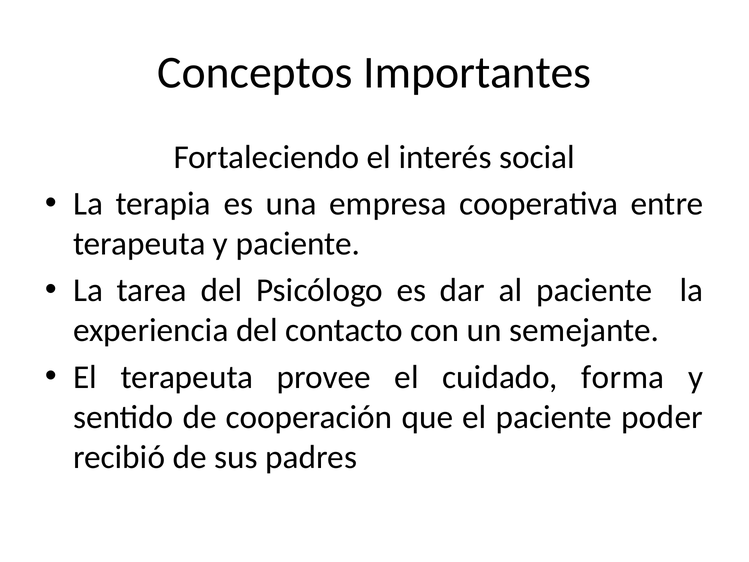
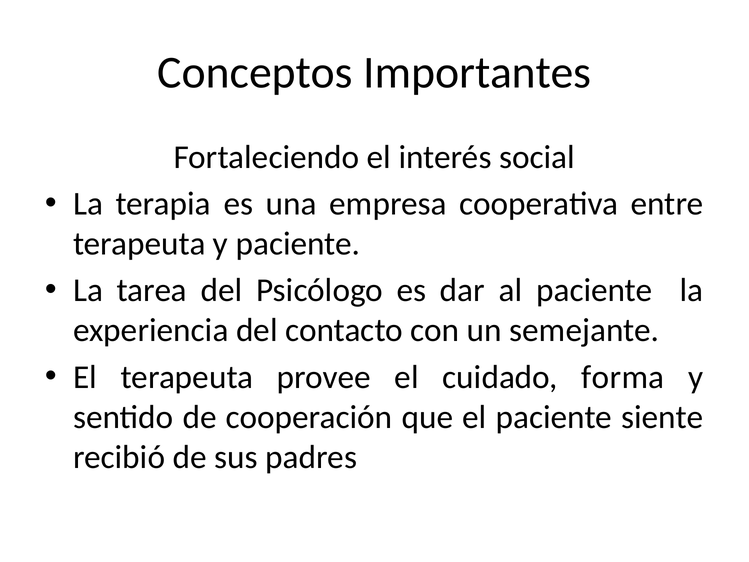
poder: poder -> siente
